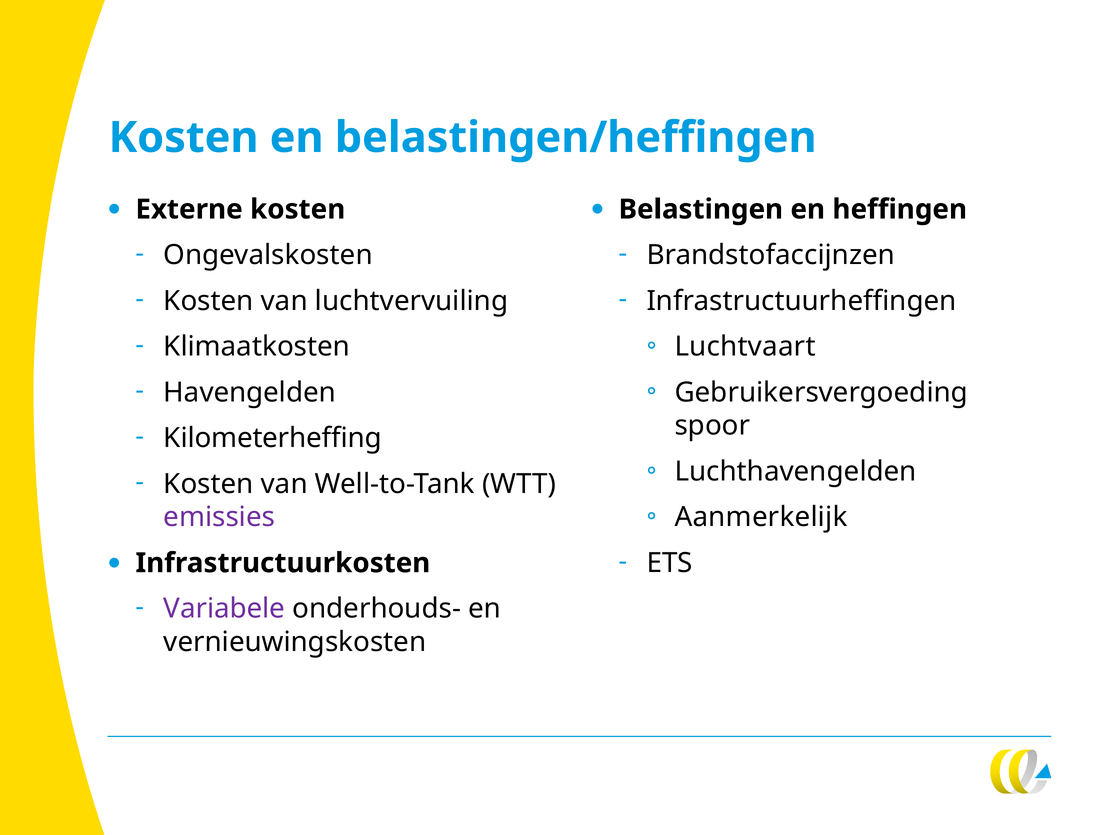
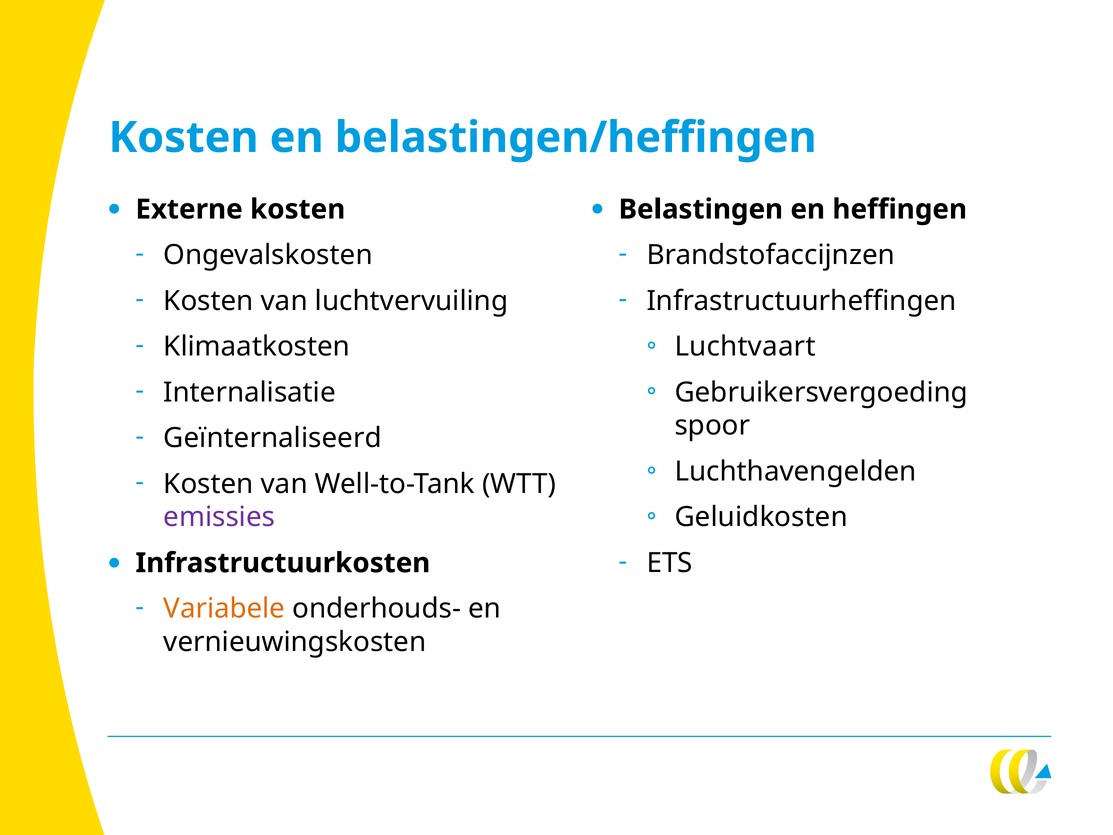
Havengelden: Havengelden -> Internalisatie
Kilometerheffing: Kilometerheffing -> Geïnternaliseerd
Aanmerkelijk: Aanmerkelijk -> Geluidkosten
Variabele colour: purple -> orange
